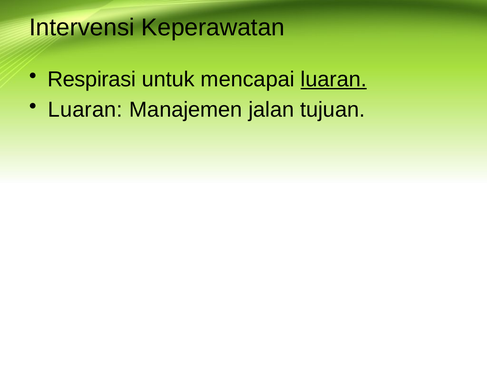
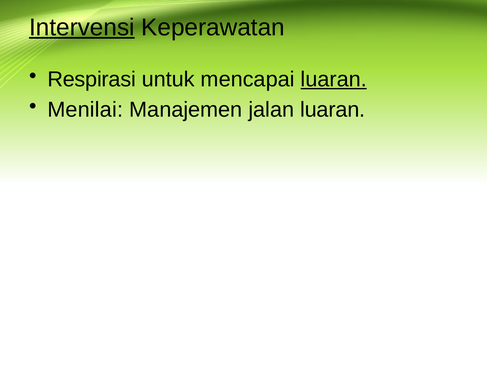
Intervensi underline: none -> present
Luaran at (85, 110): Luaran -> Menilai
jalan tujuan: tujuan -> luaran
